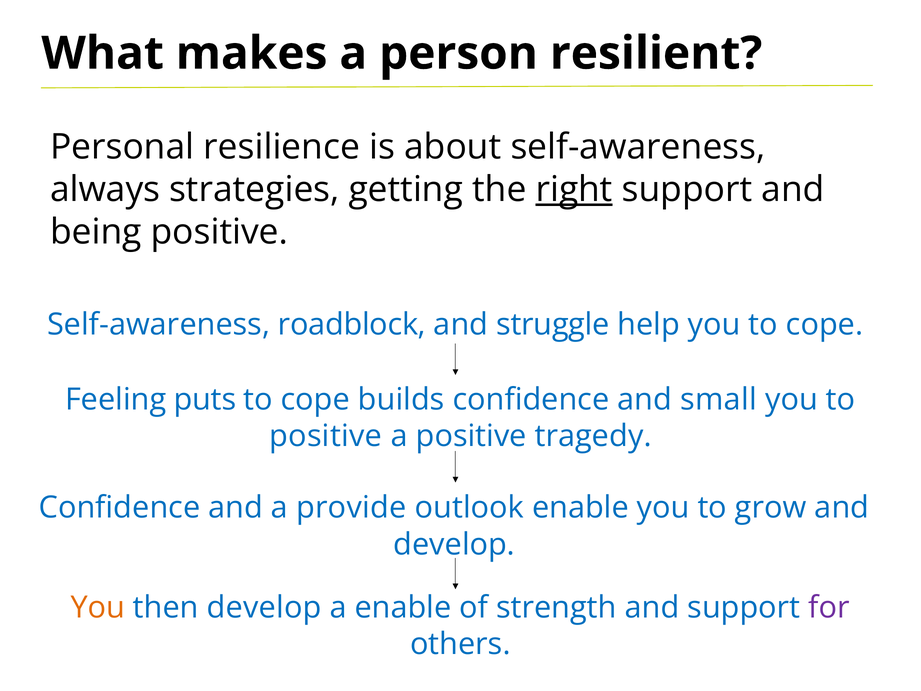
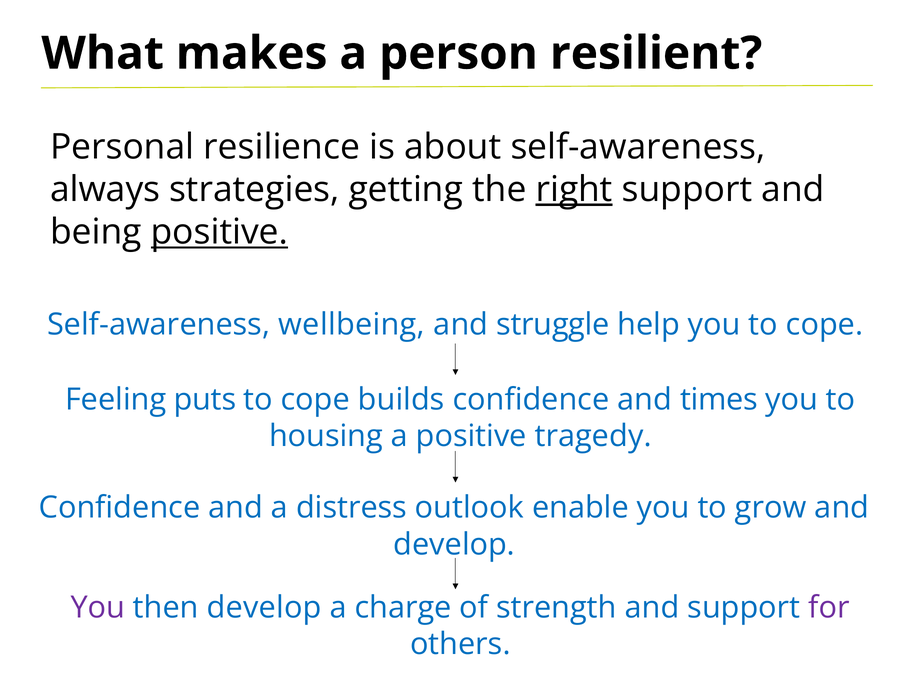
positive at (219, 232) underline: none -> present
roadblock: roadblock -> wellbeing
small: small -> times
positive at (326, 436): positive -> housing
provide: provide -> distress
You at (98, 607) colour: orange -> purple
a enable: enable -> charge
